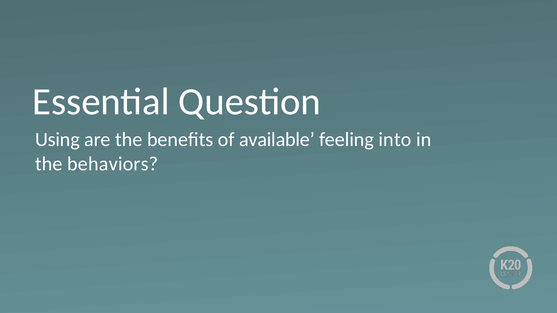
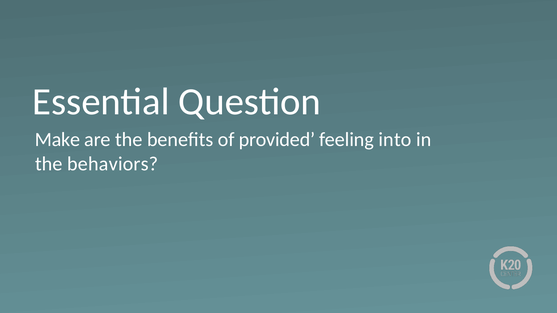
Using: Using -> Make
available: available -> provided
